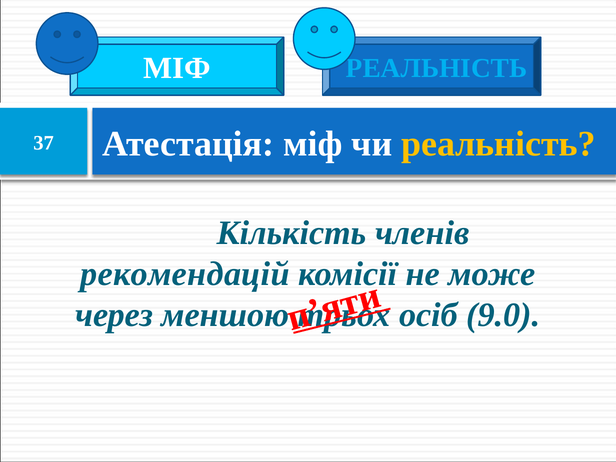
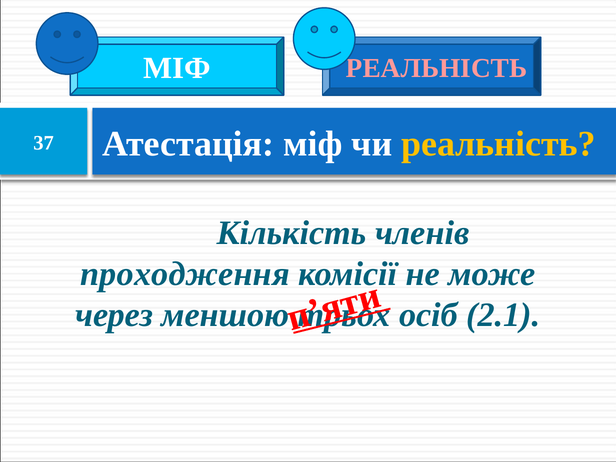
РЕАЛЬНІСТЬ at (437, 68) colour: light blue -> pink
рекомендацій: рекомендацій -> проходження
9.0: 9.0 -> 2.1
